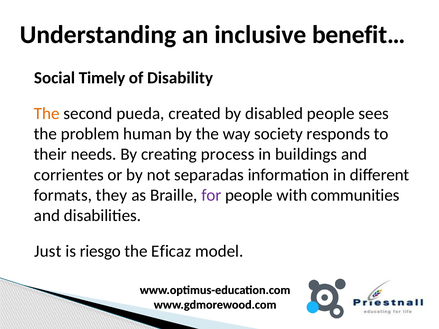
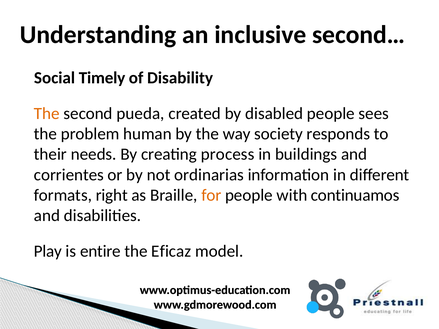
benefit…: benefit… -> second…
separadas: separadas -> ordinarias
they: they -> right
for colour: purple -> orange
communities: communities -> continuamos
Just: Just -> Play
riesgo: riesgo -> entire
